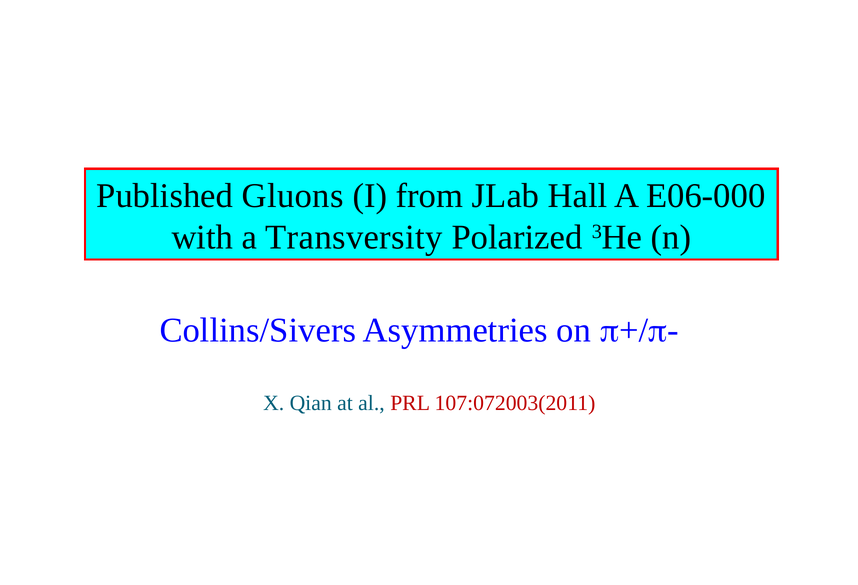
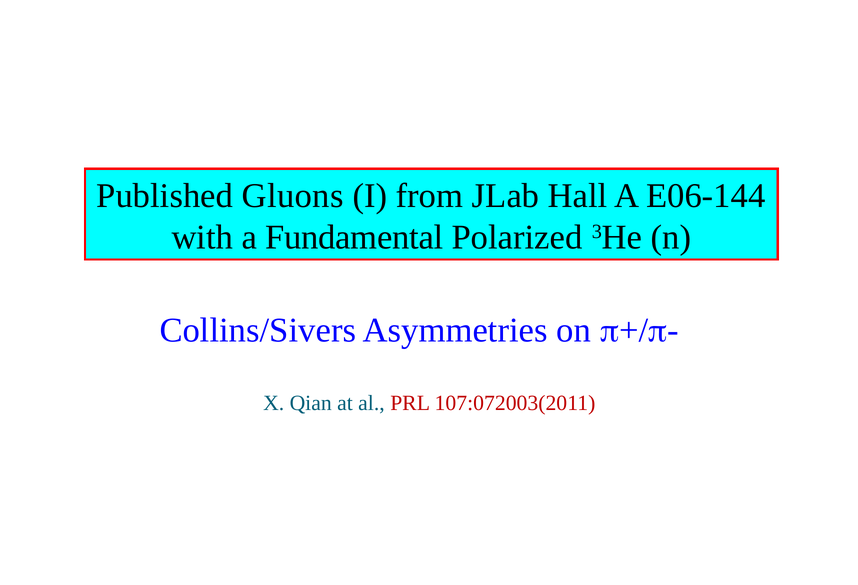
E06-000: E06-000 -> E06-144
Transversity: Transversity -> Fundamental
